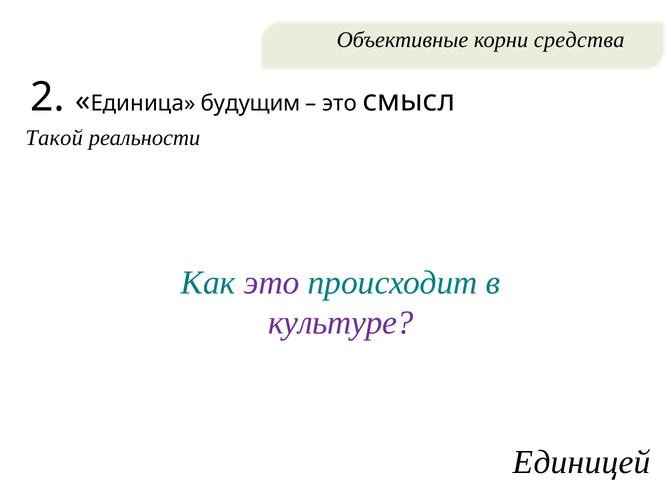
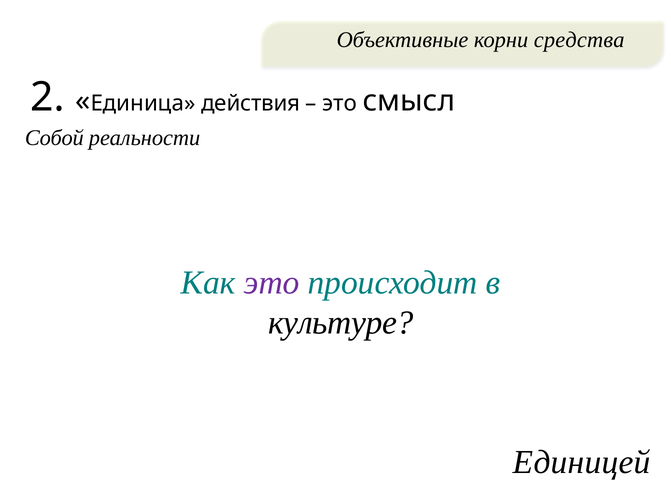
будущим: будущим -> действия
Такой: Такой -> Собой
культуре colour: purple -> black
